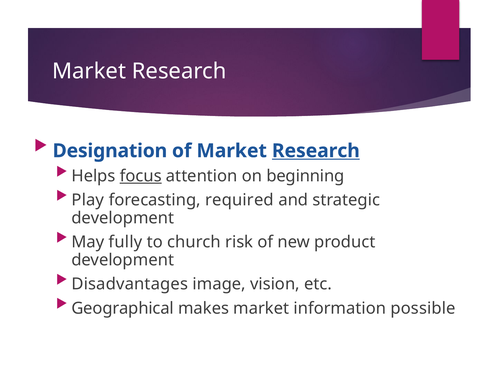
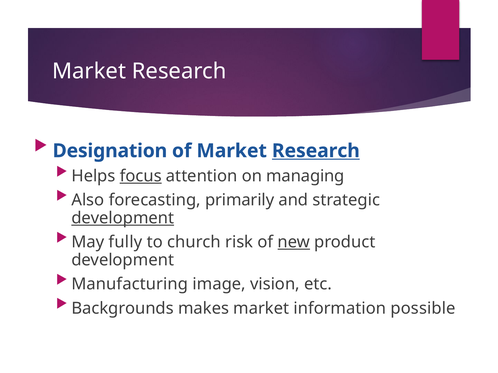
beginning: beginning -> managing
Play: Play -> Also
required: required -> primarily
development at (123, 218) underline: none -> present
new underline: none -> present
Disadvantages: Disadvantages -> Manufacturing
Geographical: Geographical -> Backgrounds
